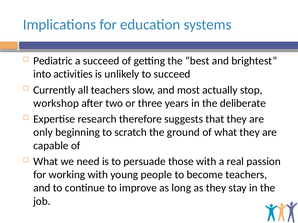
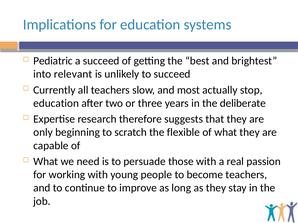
activities: activities -> relevant
workshop at (56, 103): workshop -> education
ground: ground -> flexible
